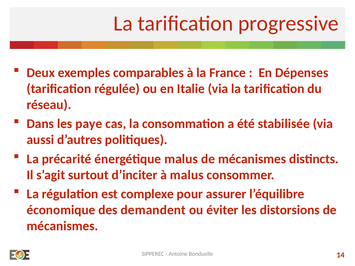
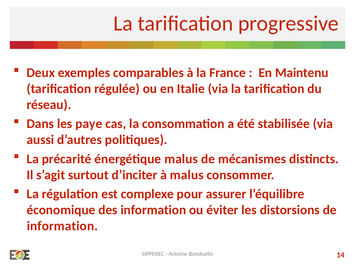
Dépenses: Dépenses -> Maintenu
des demandent: demandent -> information
mécanismes at (62, 226): mécanismes -> information
